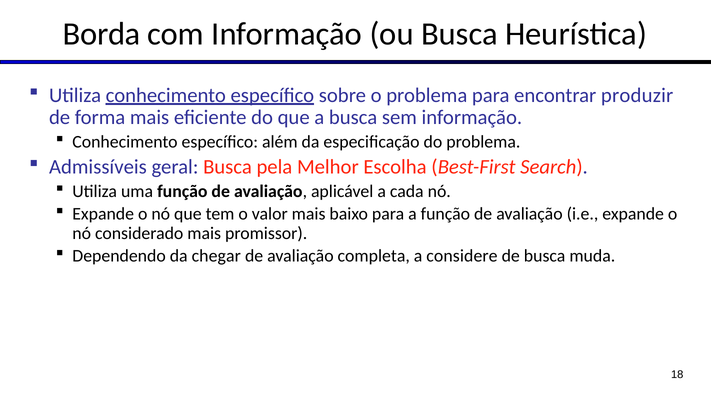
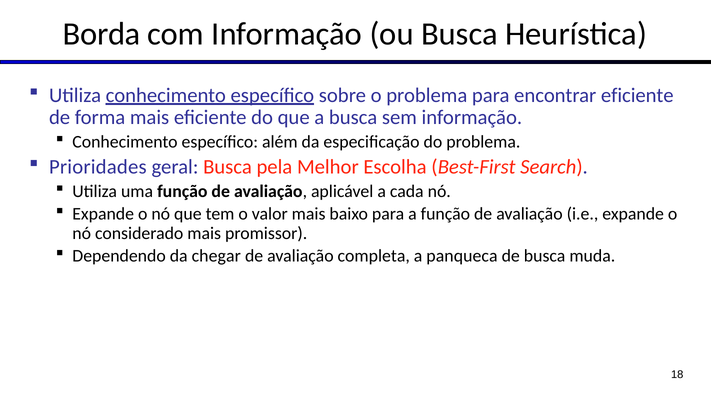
encontrar produzir: produzir -> eficiente
Admissíveis: Admissíveis -> Prioridades
considere: considere -> panqueca
